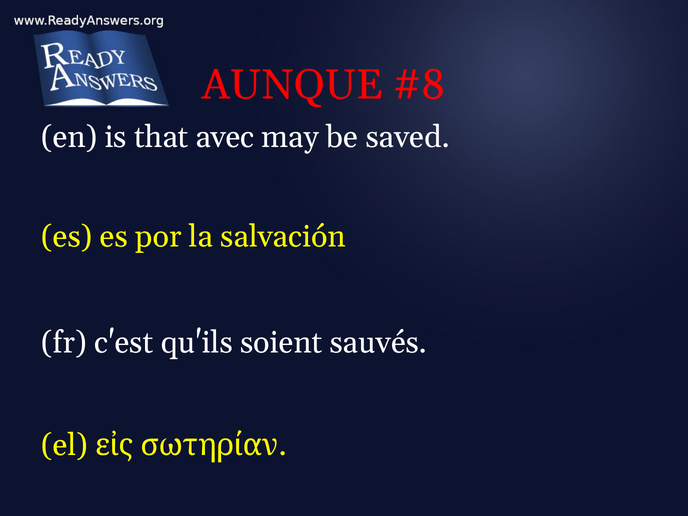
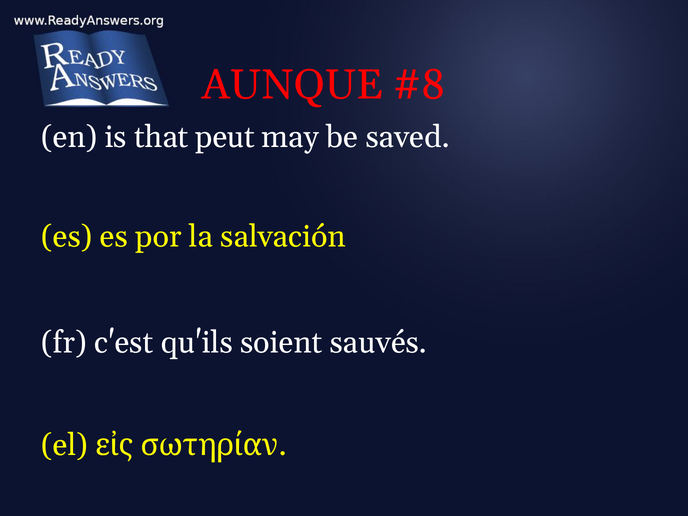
avec: avec -> peut
